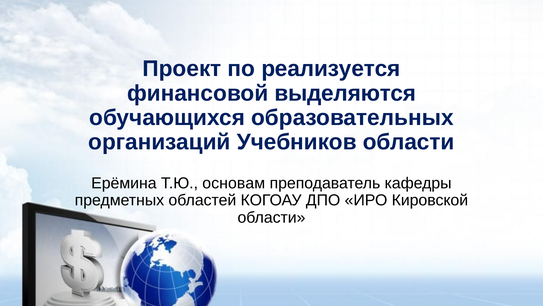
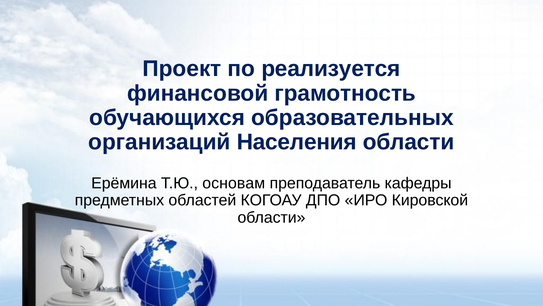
выделяются: выделяются -> грамотность
Учебников: Учебников -> Населения
